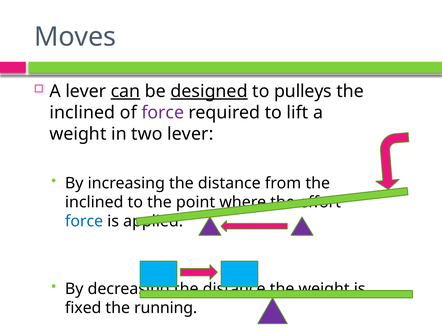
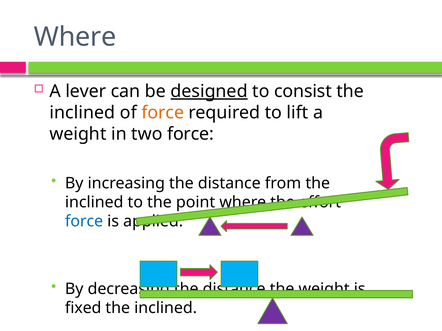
Moves at (75, 37): Moves -> Where
can underline: present -> none
pulleys: pulleys -> consist
force at (163, 113) colour: purple -> orange
two lever: lever -> force
running at (166, 308): running -> inclined
